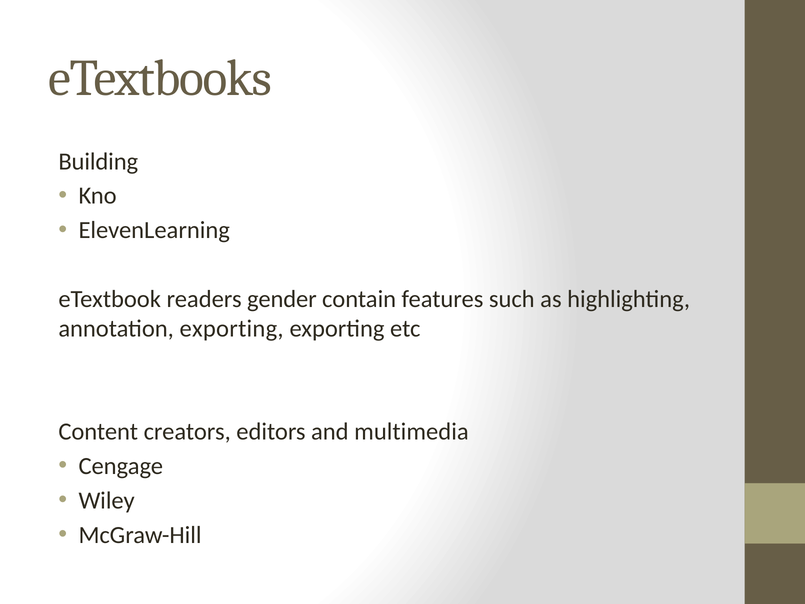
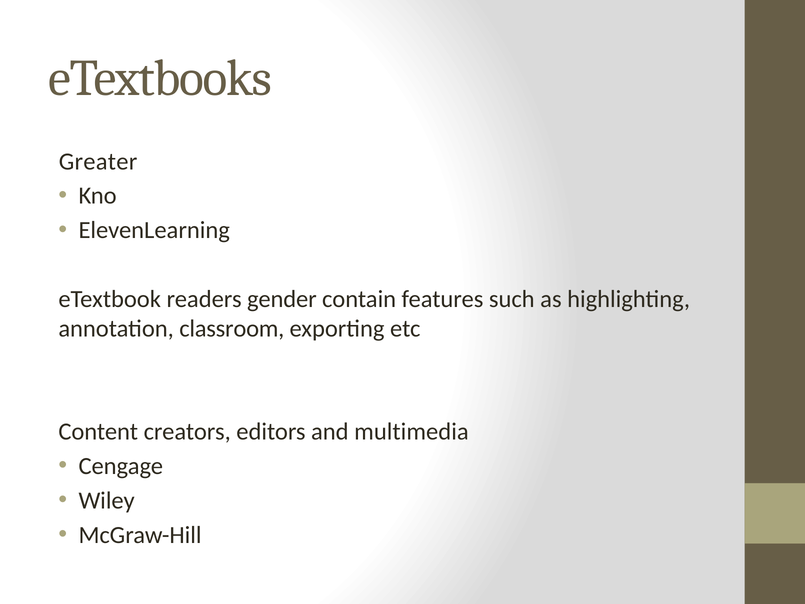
Building: Building -> Greater
annotation exporting: exporting -> classroom
